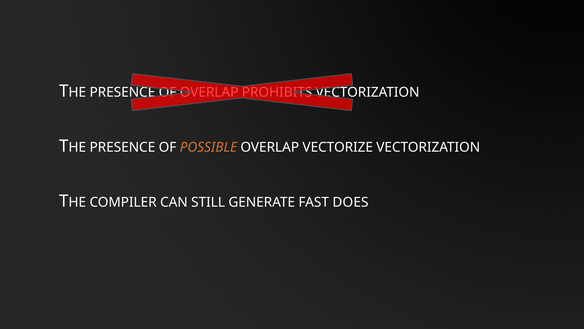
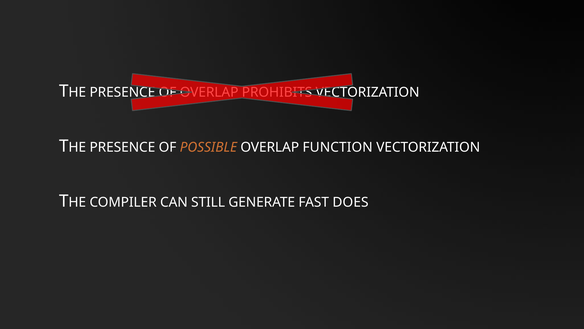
VECTORIZE: VECTORIZE -> FUNCTION
